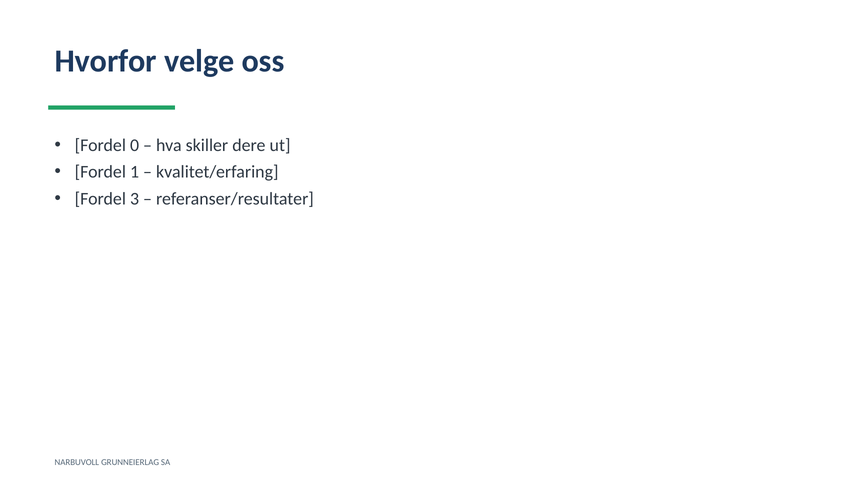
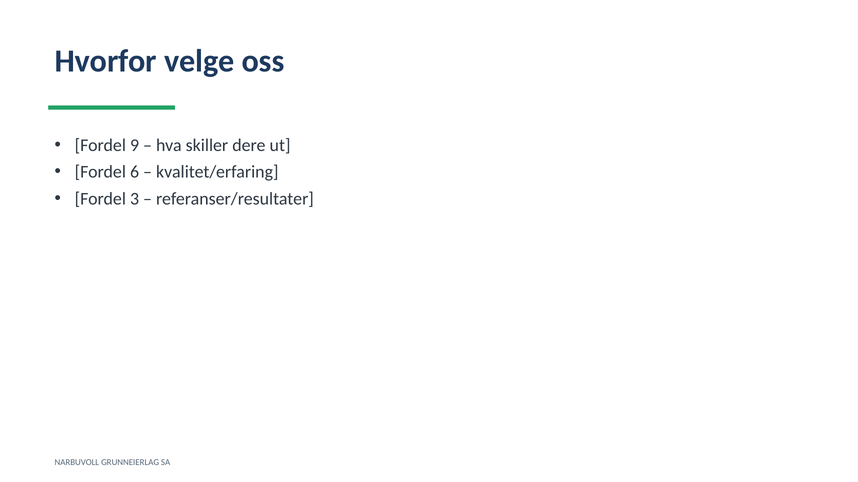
0: 0 -> 9
1: 1 -> 6
